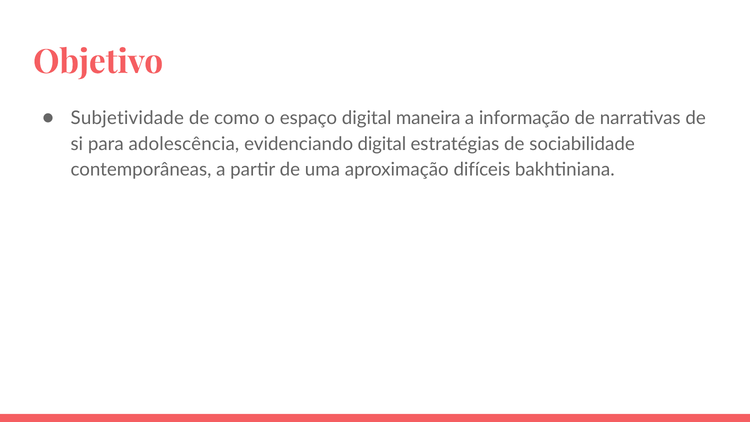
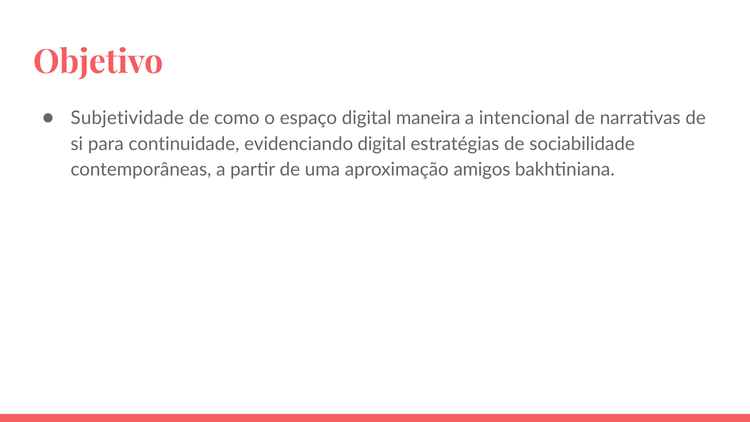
informação: informação -> intencional
adolescência: adolescência -> continuidade
difíceis: difíceis -> amigos
